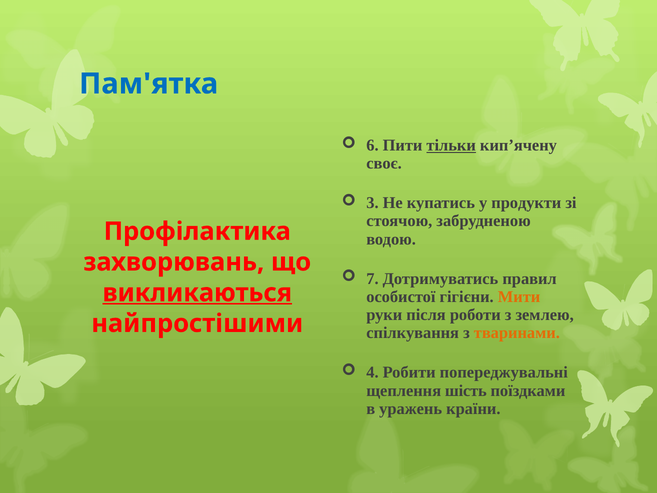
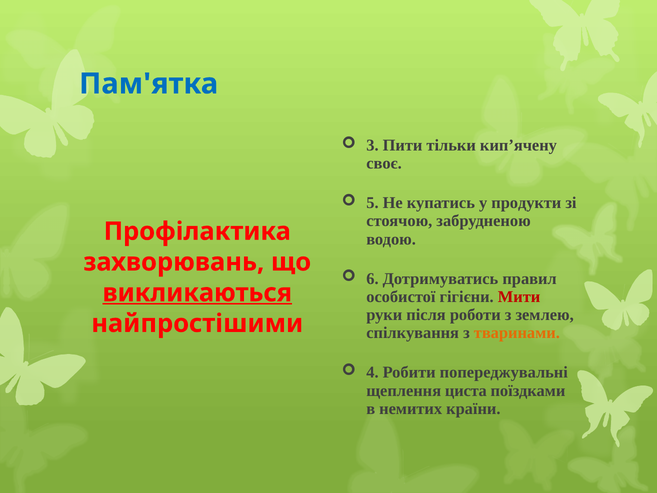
6: 6 -> 3
тільки underline: present -> none
3: 3 -> 5
7: 7 -> 6
Мити colour: orange -> red
шість: шість -> циста
уражень: уражень -> немитих
